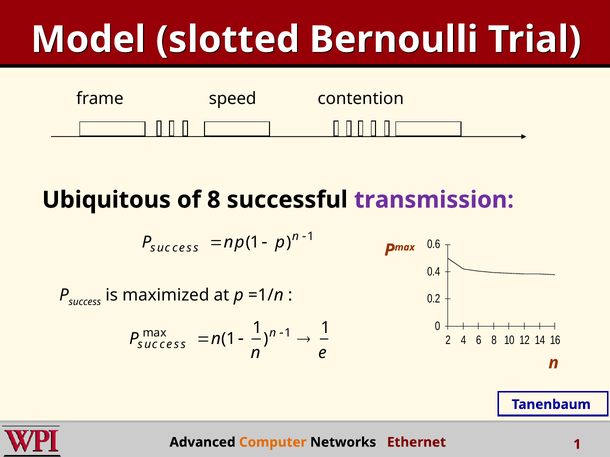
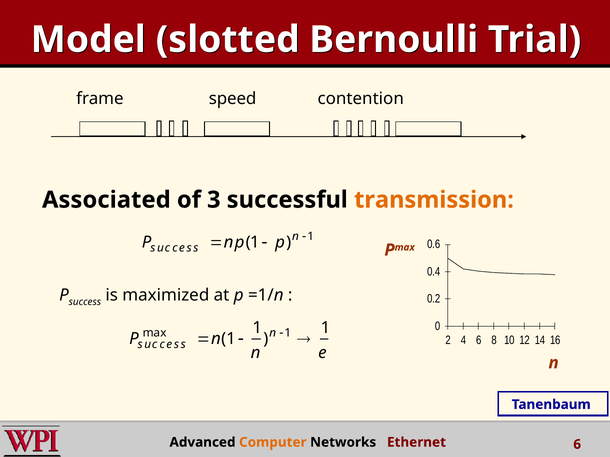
Ubiquitous: Ubiquitous -> Associated
of 8: 8 -> 3
transmission colour: purple -> orange
Ethernet 1: 1 -> 6
